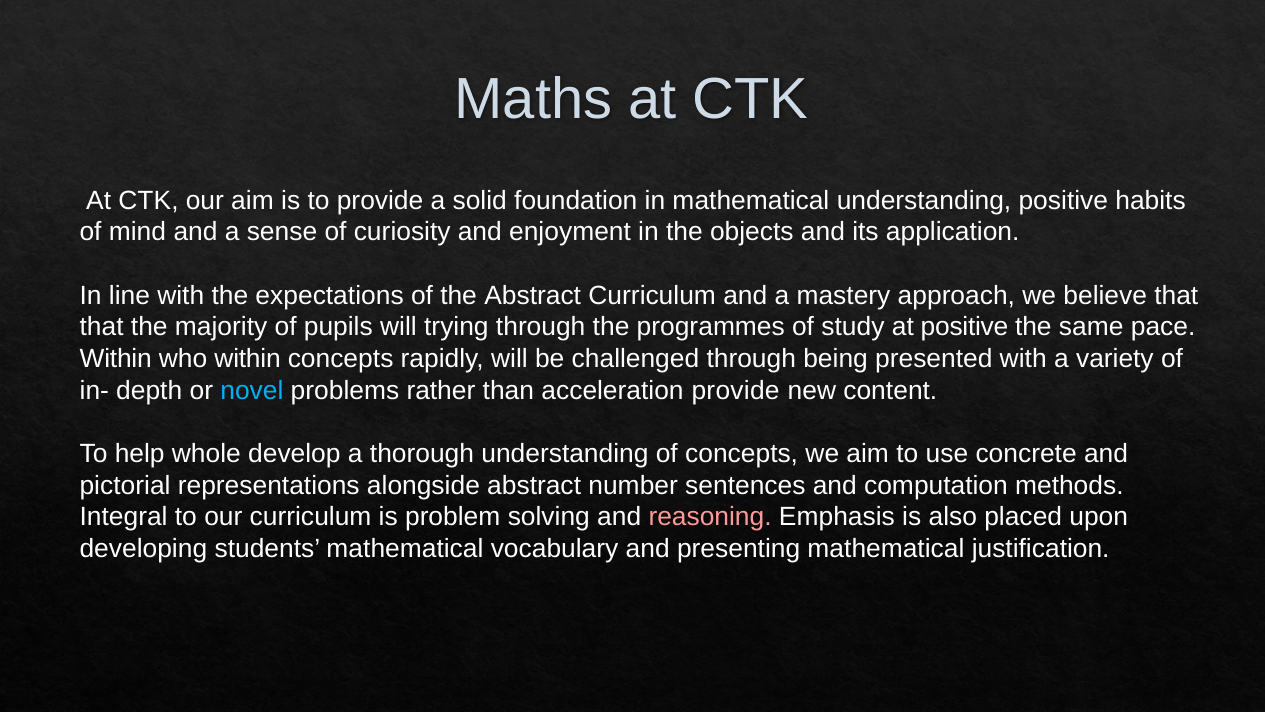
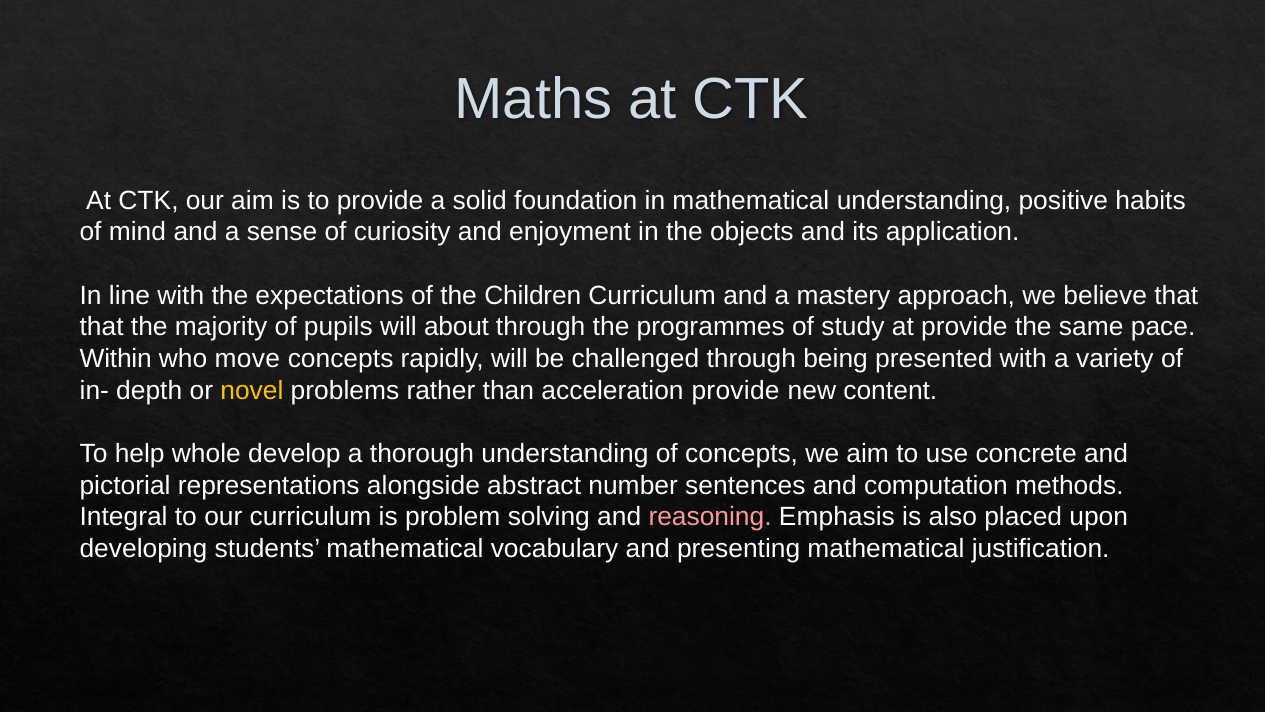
the Abstract: Abstract -> Children
trying: trying -> about
at positive: positive -> provide
who within: within -> move
novel colour: light blue -> yellow
